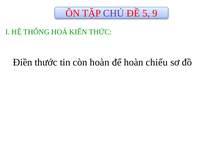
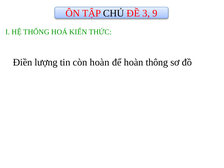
CHỦ colour: purple -> black
5: 5 -> 3
thước: thước -> lượng
chiếu: chiếu -> thông
